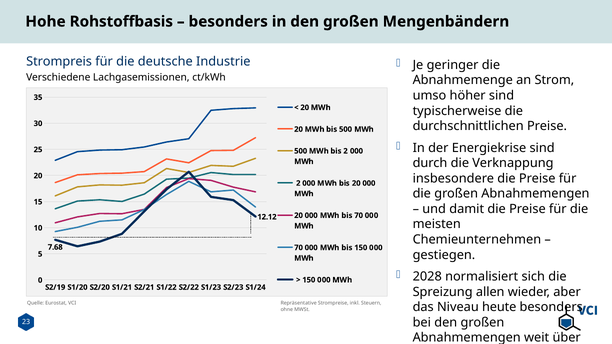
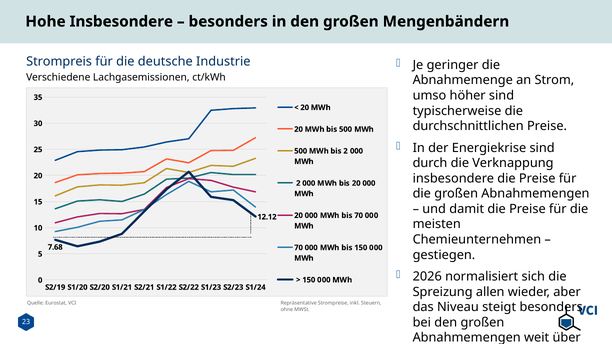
Hohe Rohstoffbasis: Rohstoffbasis -> Insbesondere
2028: 2028 -> 2026
heute: heute -> steigt
